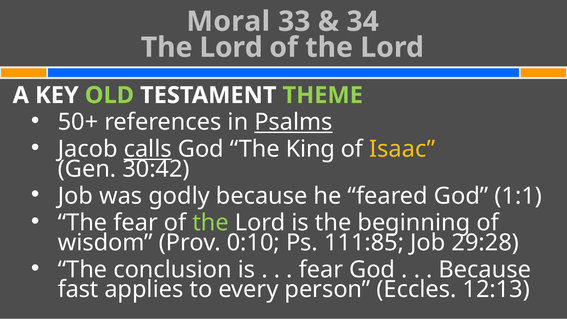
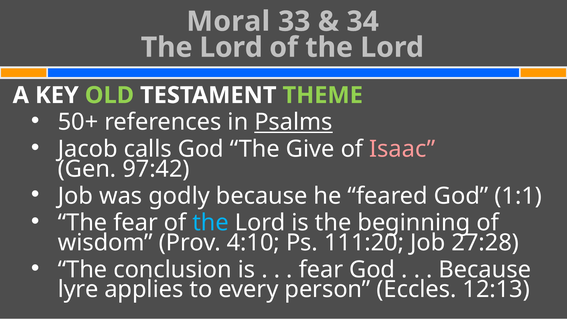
calls underline: present -> none
King: King -> Give
Isaac colour: yellow -> pink
30:42: 30:42 -> 97:42
the at (211, 223) colour: light green -> light blue
0:10: 0:10 -> 4:10
111:85: 111:85 -> 111:20
29:28: 29:28 -> 27:28
fast: fast -> lyre
